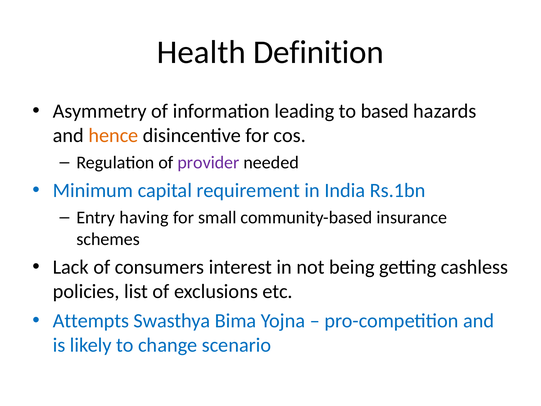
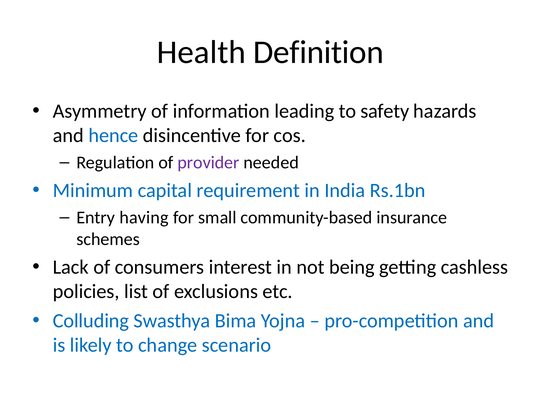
based: based -> safety
hence colour: orange -> blue
Attempts: Attempts -> Colluding
